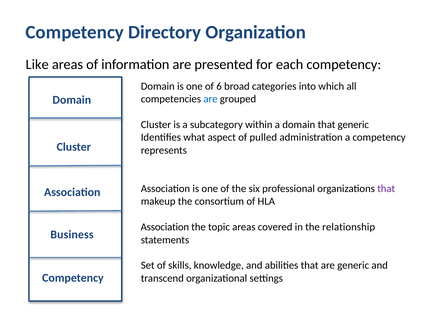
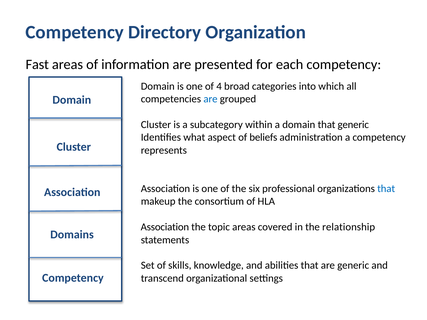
Like: Like -> Fast
6: 6 -> 4
pulled: pulled -> beliefs
that at (386, 189) colour: purple -> blue
Business: Business -> Domains
